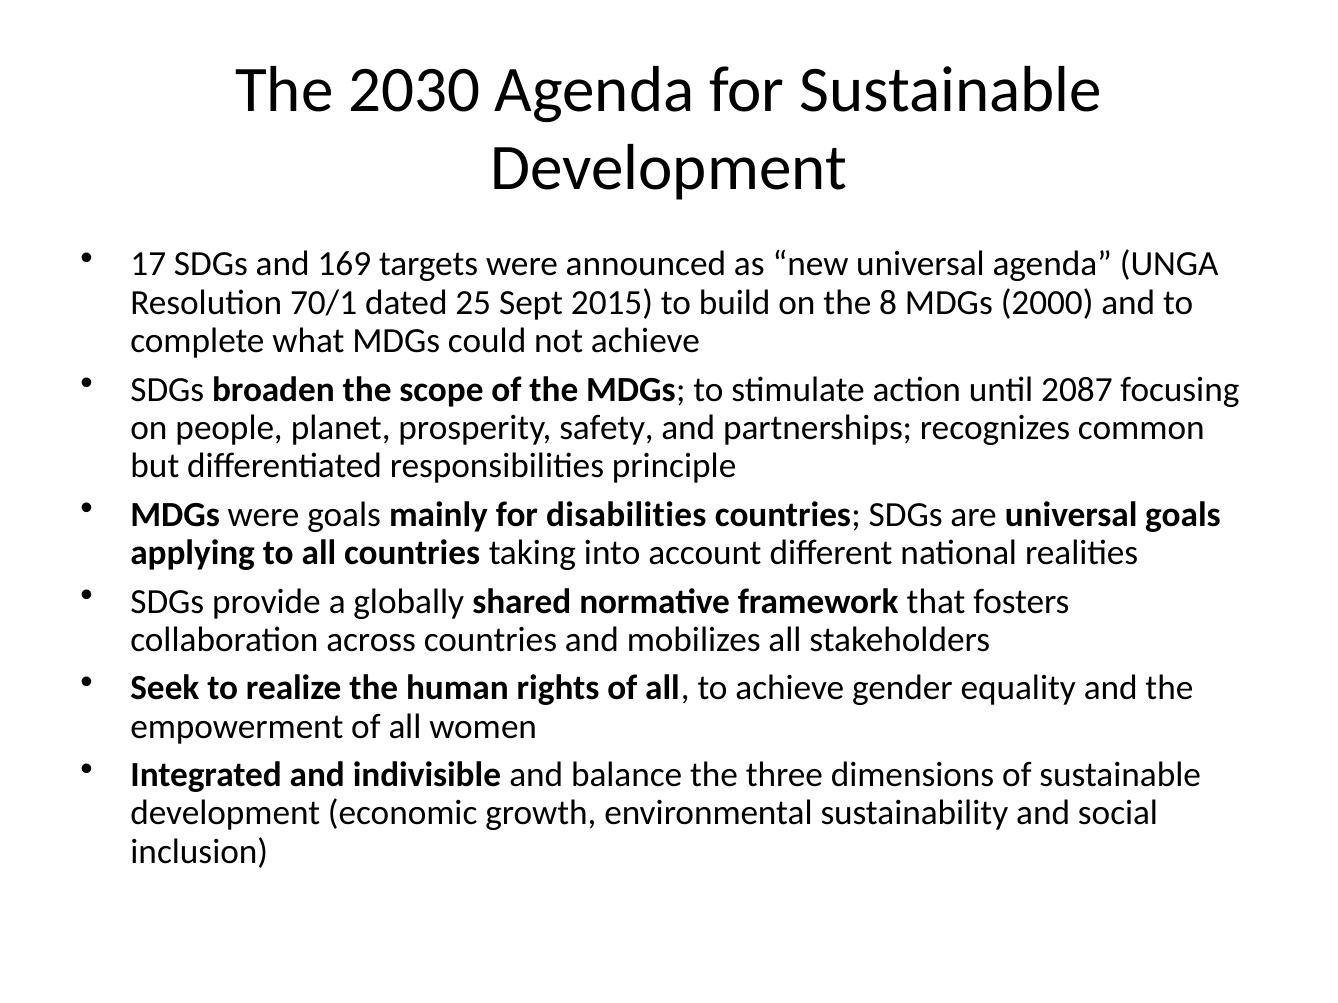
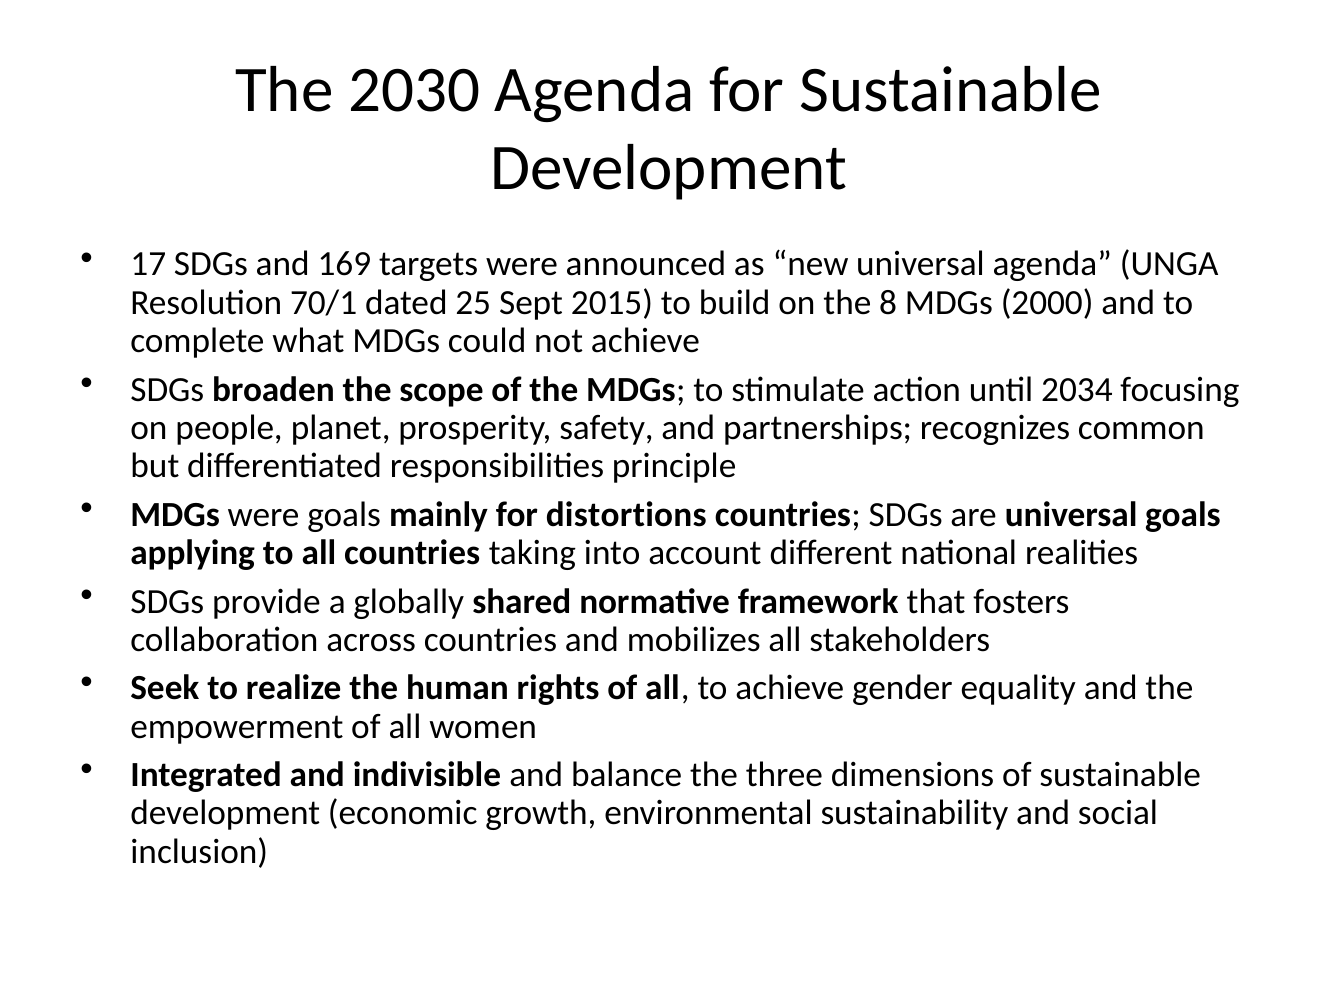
2087: 2087 -> 2034
disabilities: disabilities -> distortions
